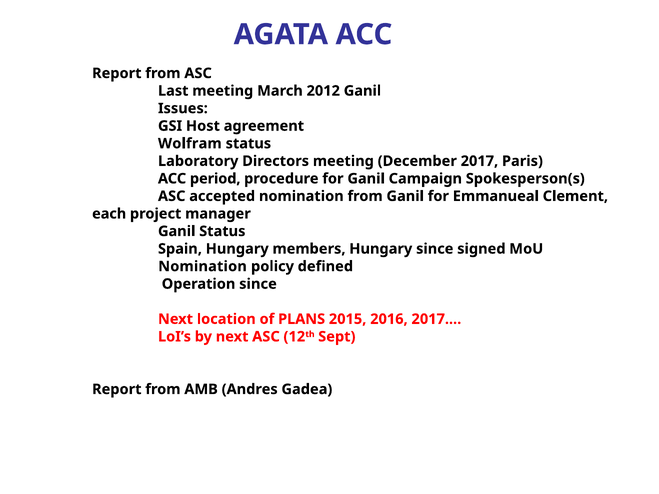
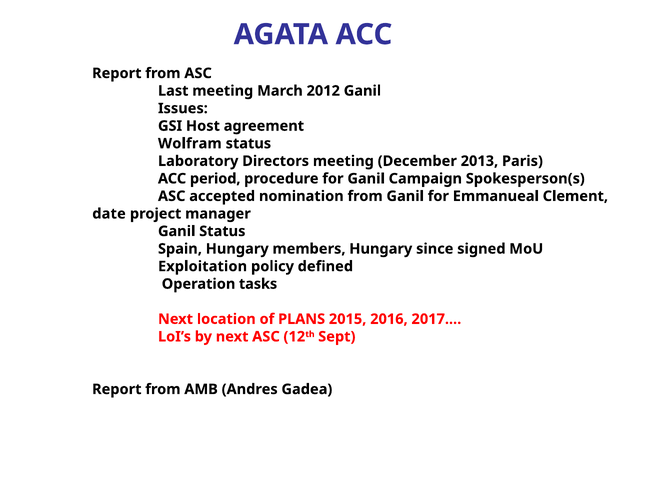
December 2017: 2017 -> 2013
each: each -> date
Nomination at (203, 267): Nomination -> Exploitation
Operation since: since -> tasks
